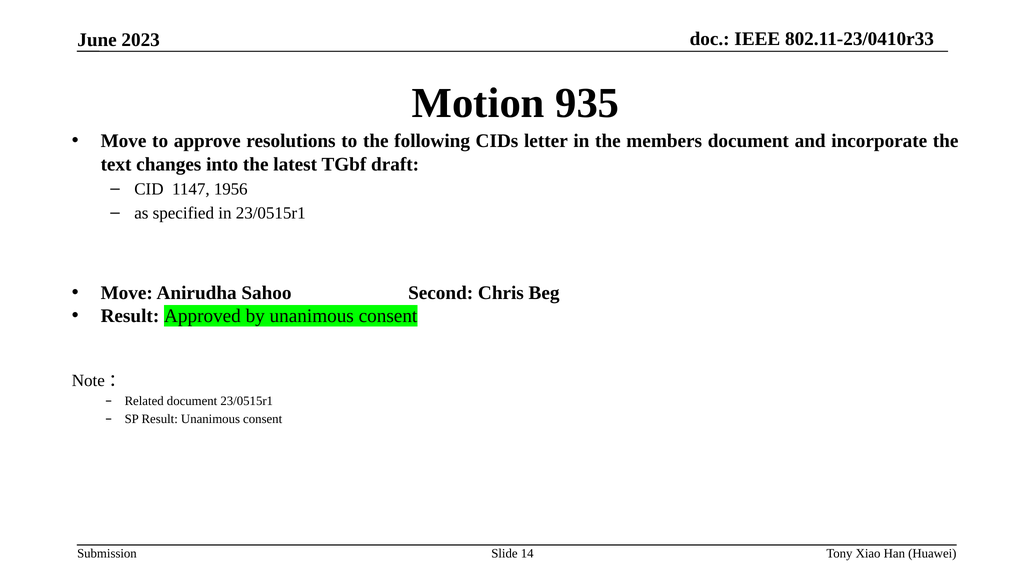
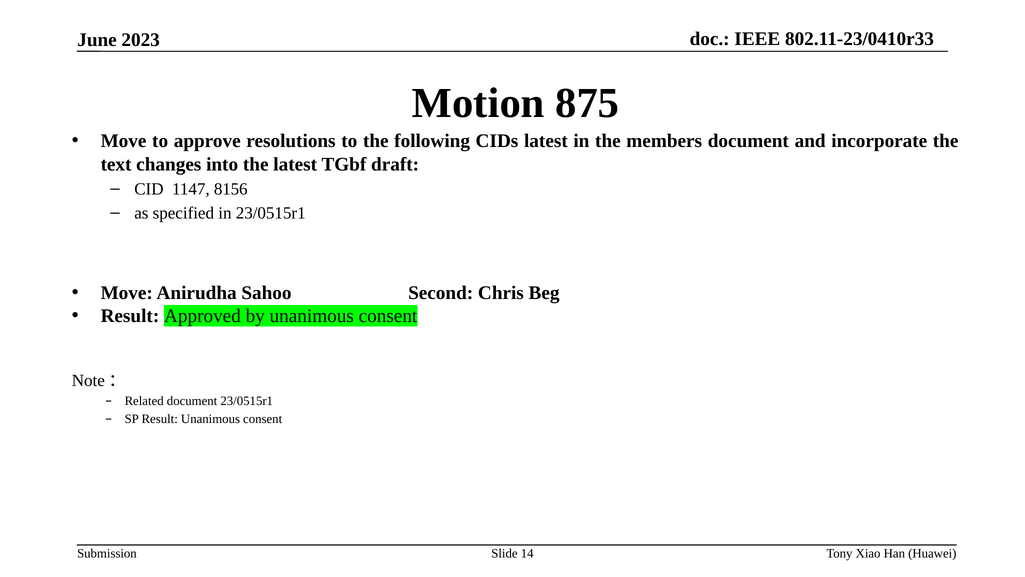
935: 935 -> 875
CIDs letter: letter -> latest
1956: 1956 -> 8156
